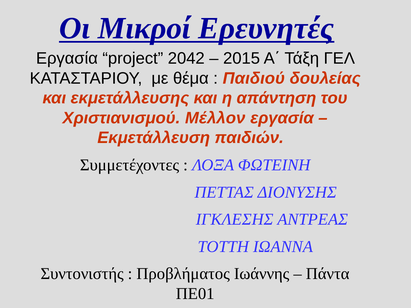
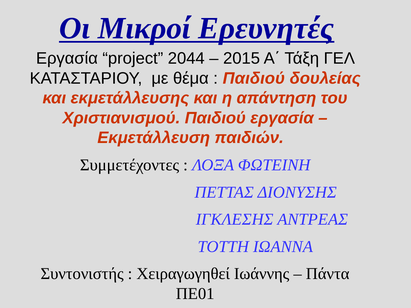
2042: 2042 -> 2044
Χριστιανισμού Μέλλον: Μέλλον -> Παιδιού
Προβλήματος: Προβλήματος -> Χειραγωγηθεί
